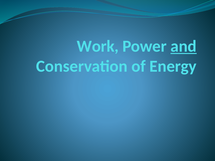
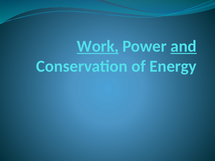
Work underline: none -> present
